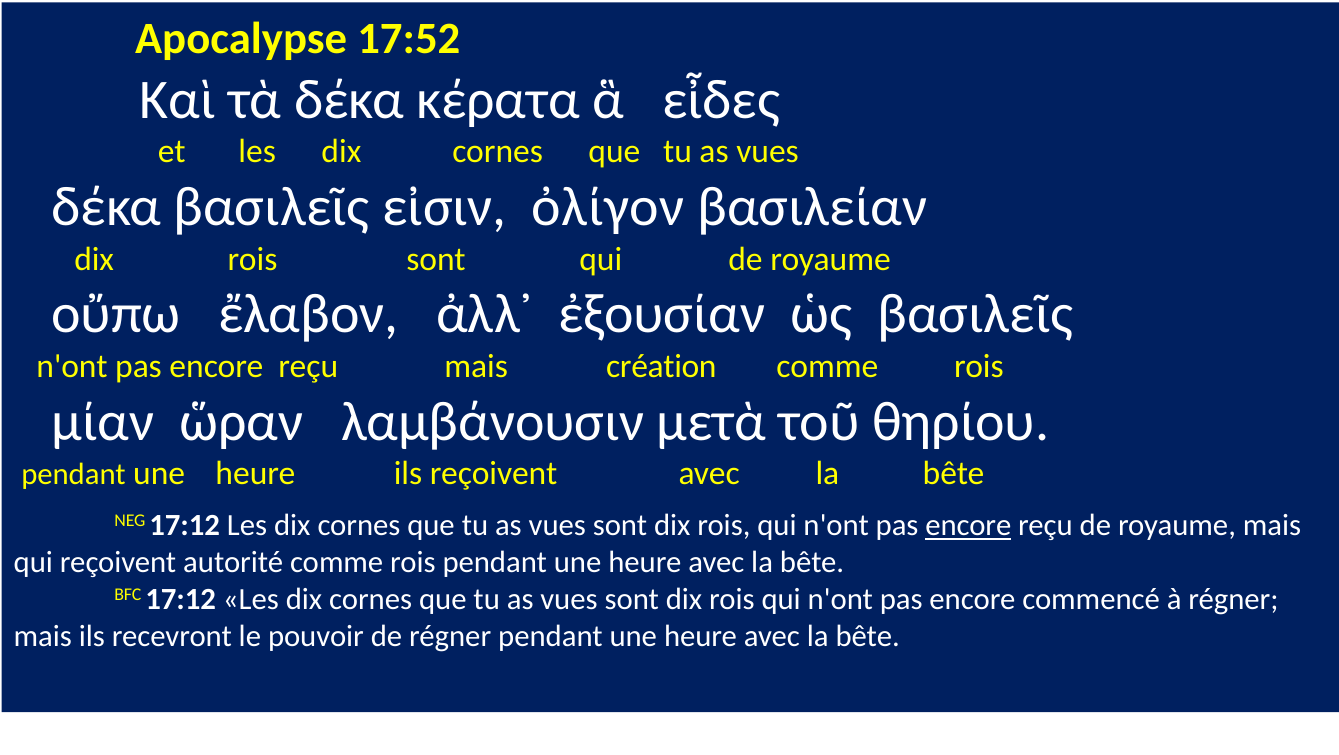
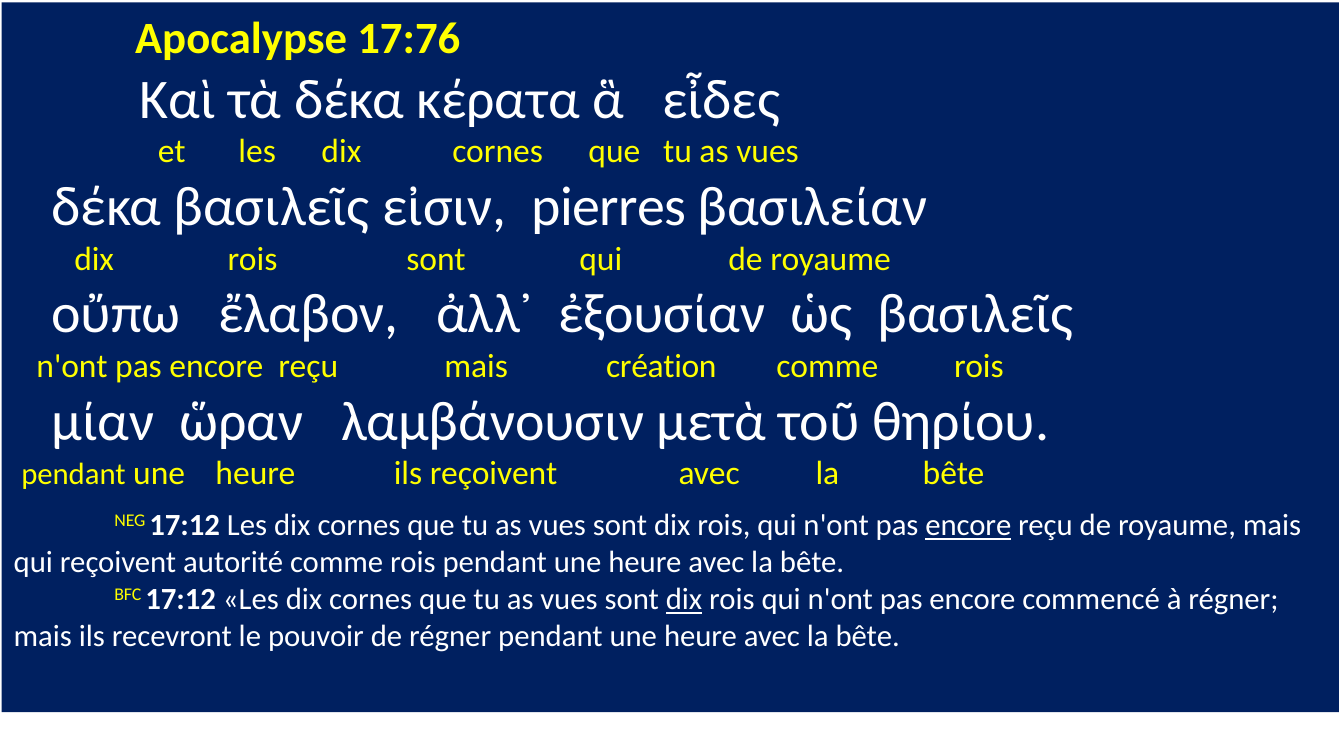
17:52: 17:52 -> 17:76
ὀλίγον: ὀλίγον -> pierres
dix at (684, 599) underline: none -> present
